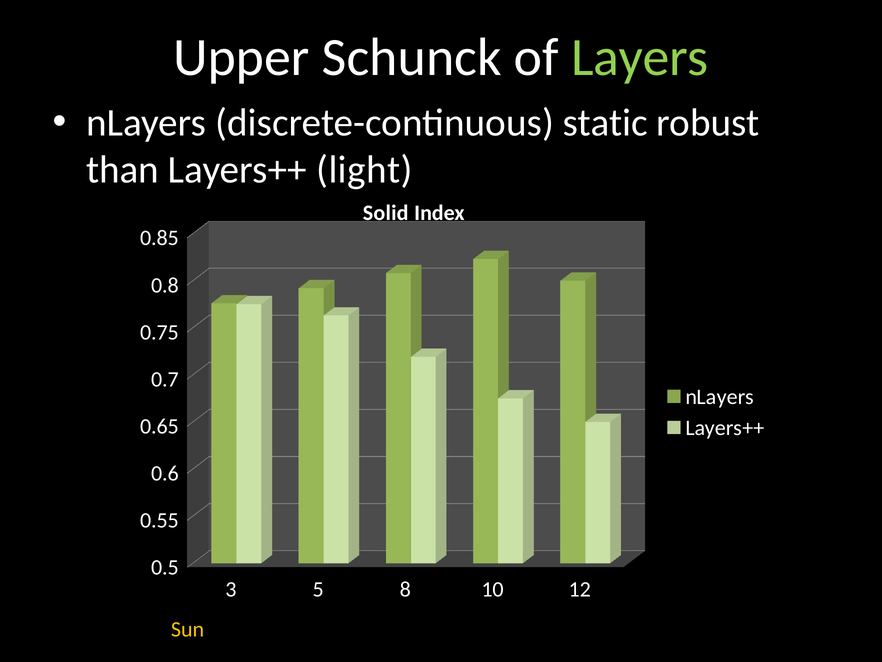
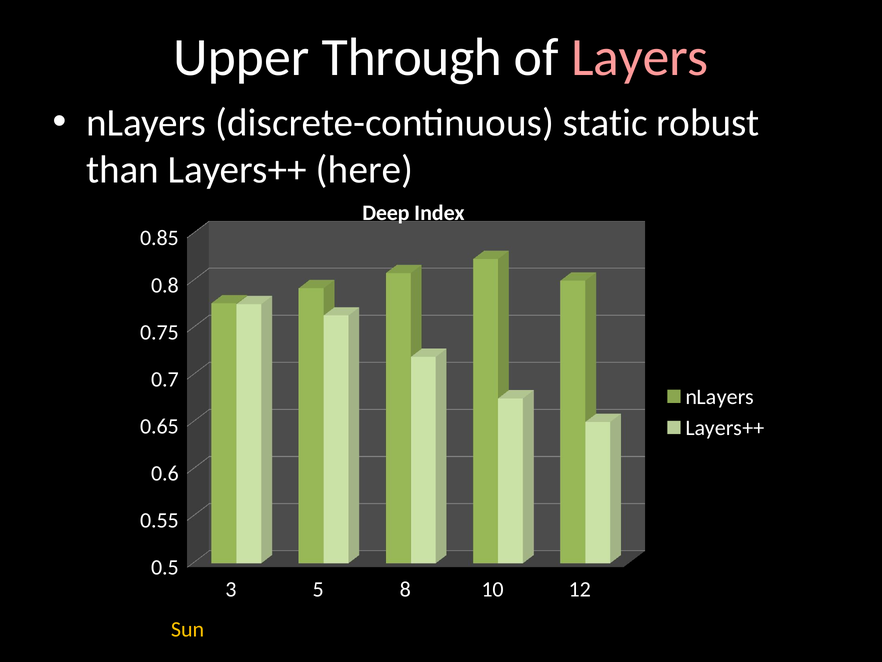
Schunck: Schunck -> Through
Layers colour: light green -> pink
light: light -> here
Solid: Solid -> Deep
